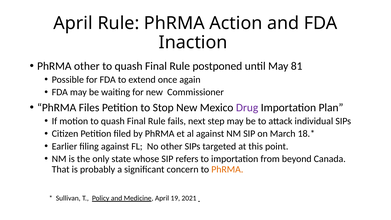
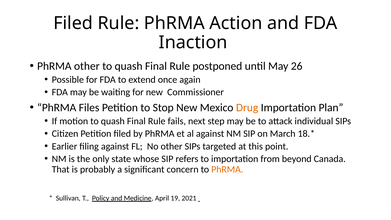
April at (73, 23): April -> Filed
81: 81 -> 26
Drug colour: purple -> orange
